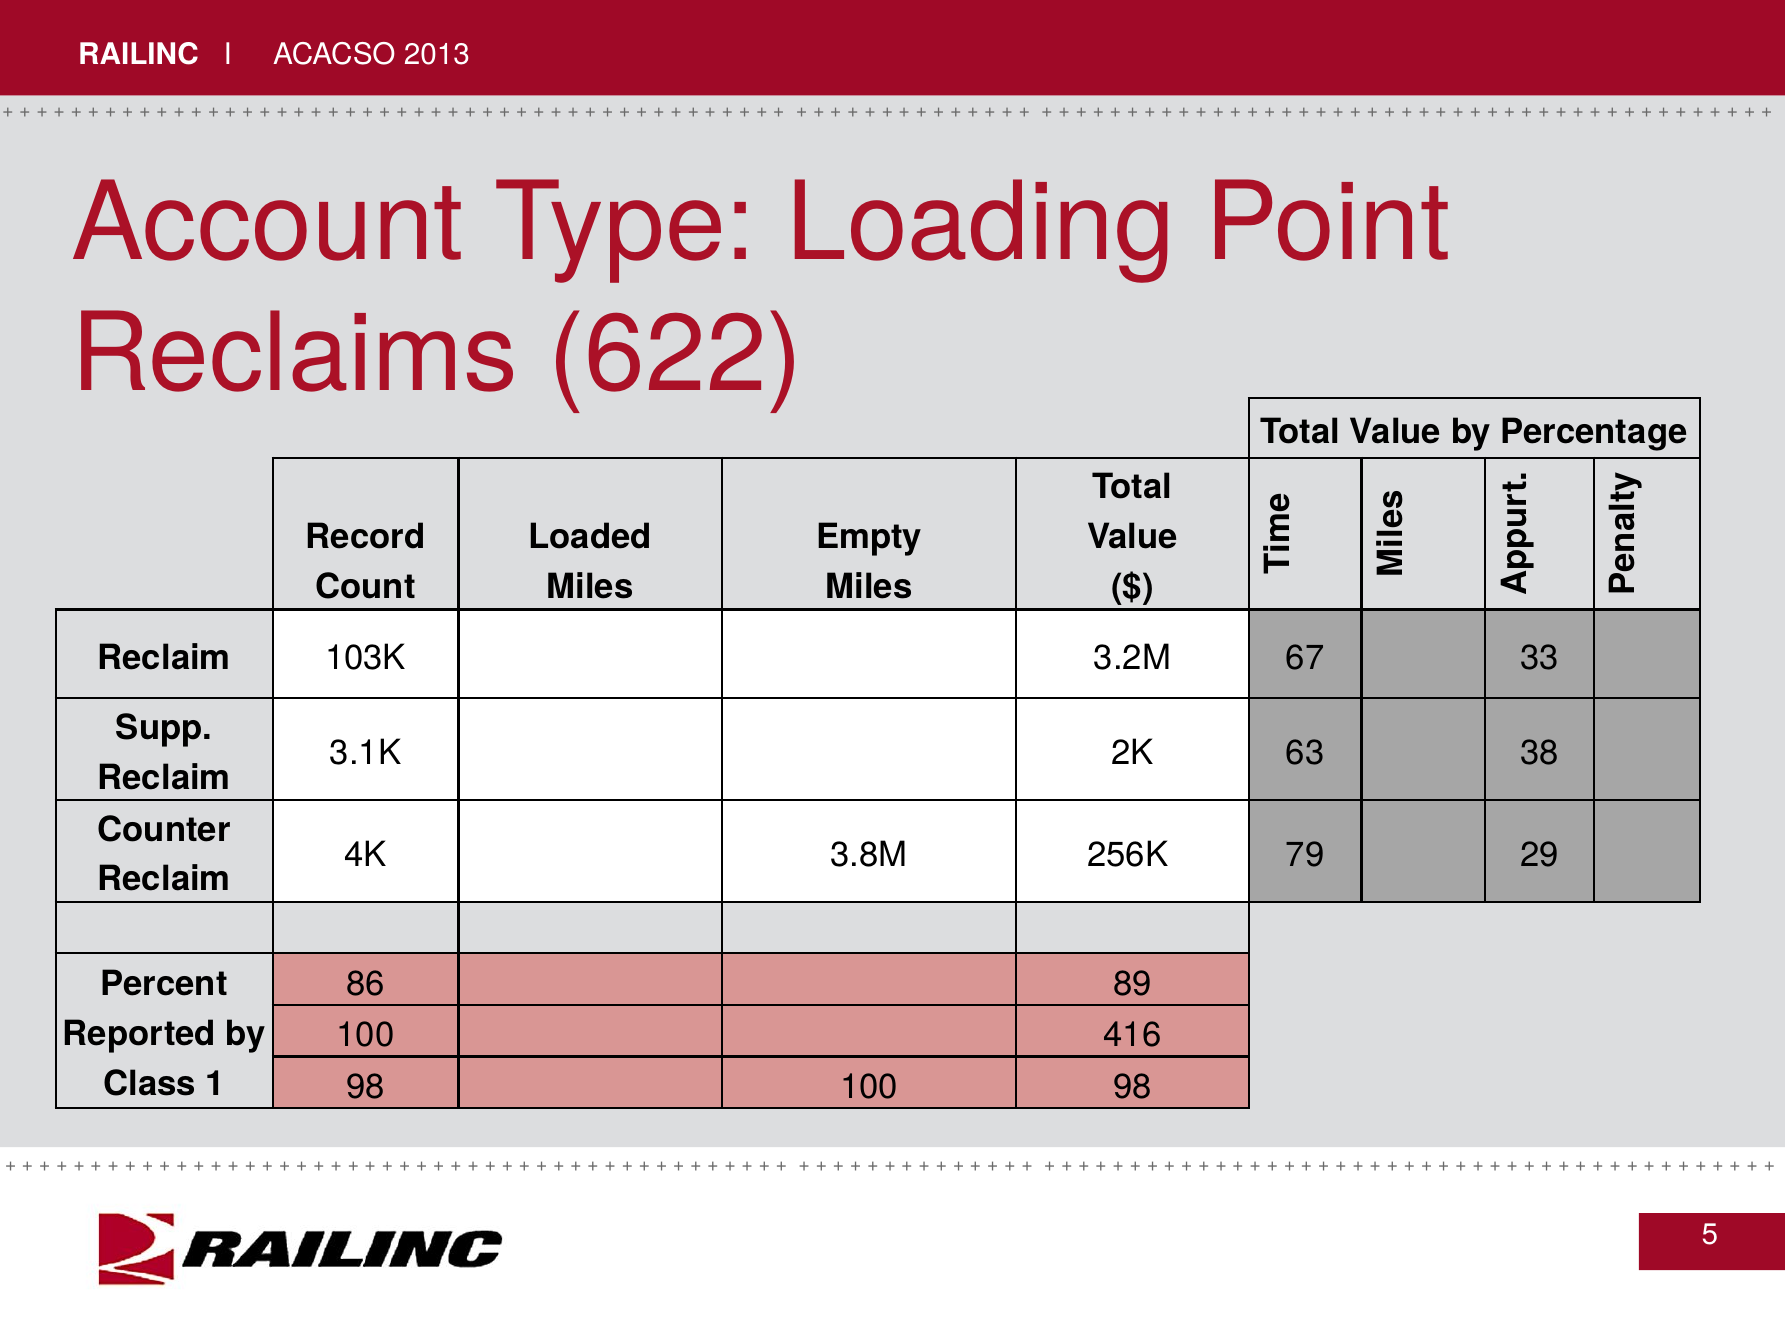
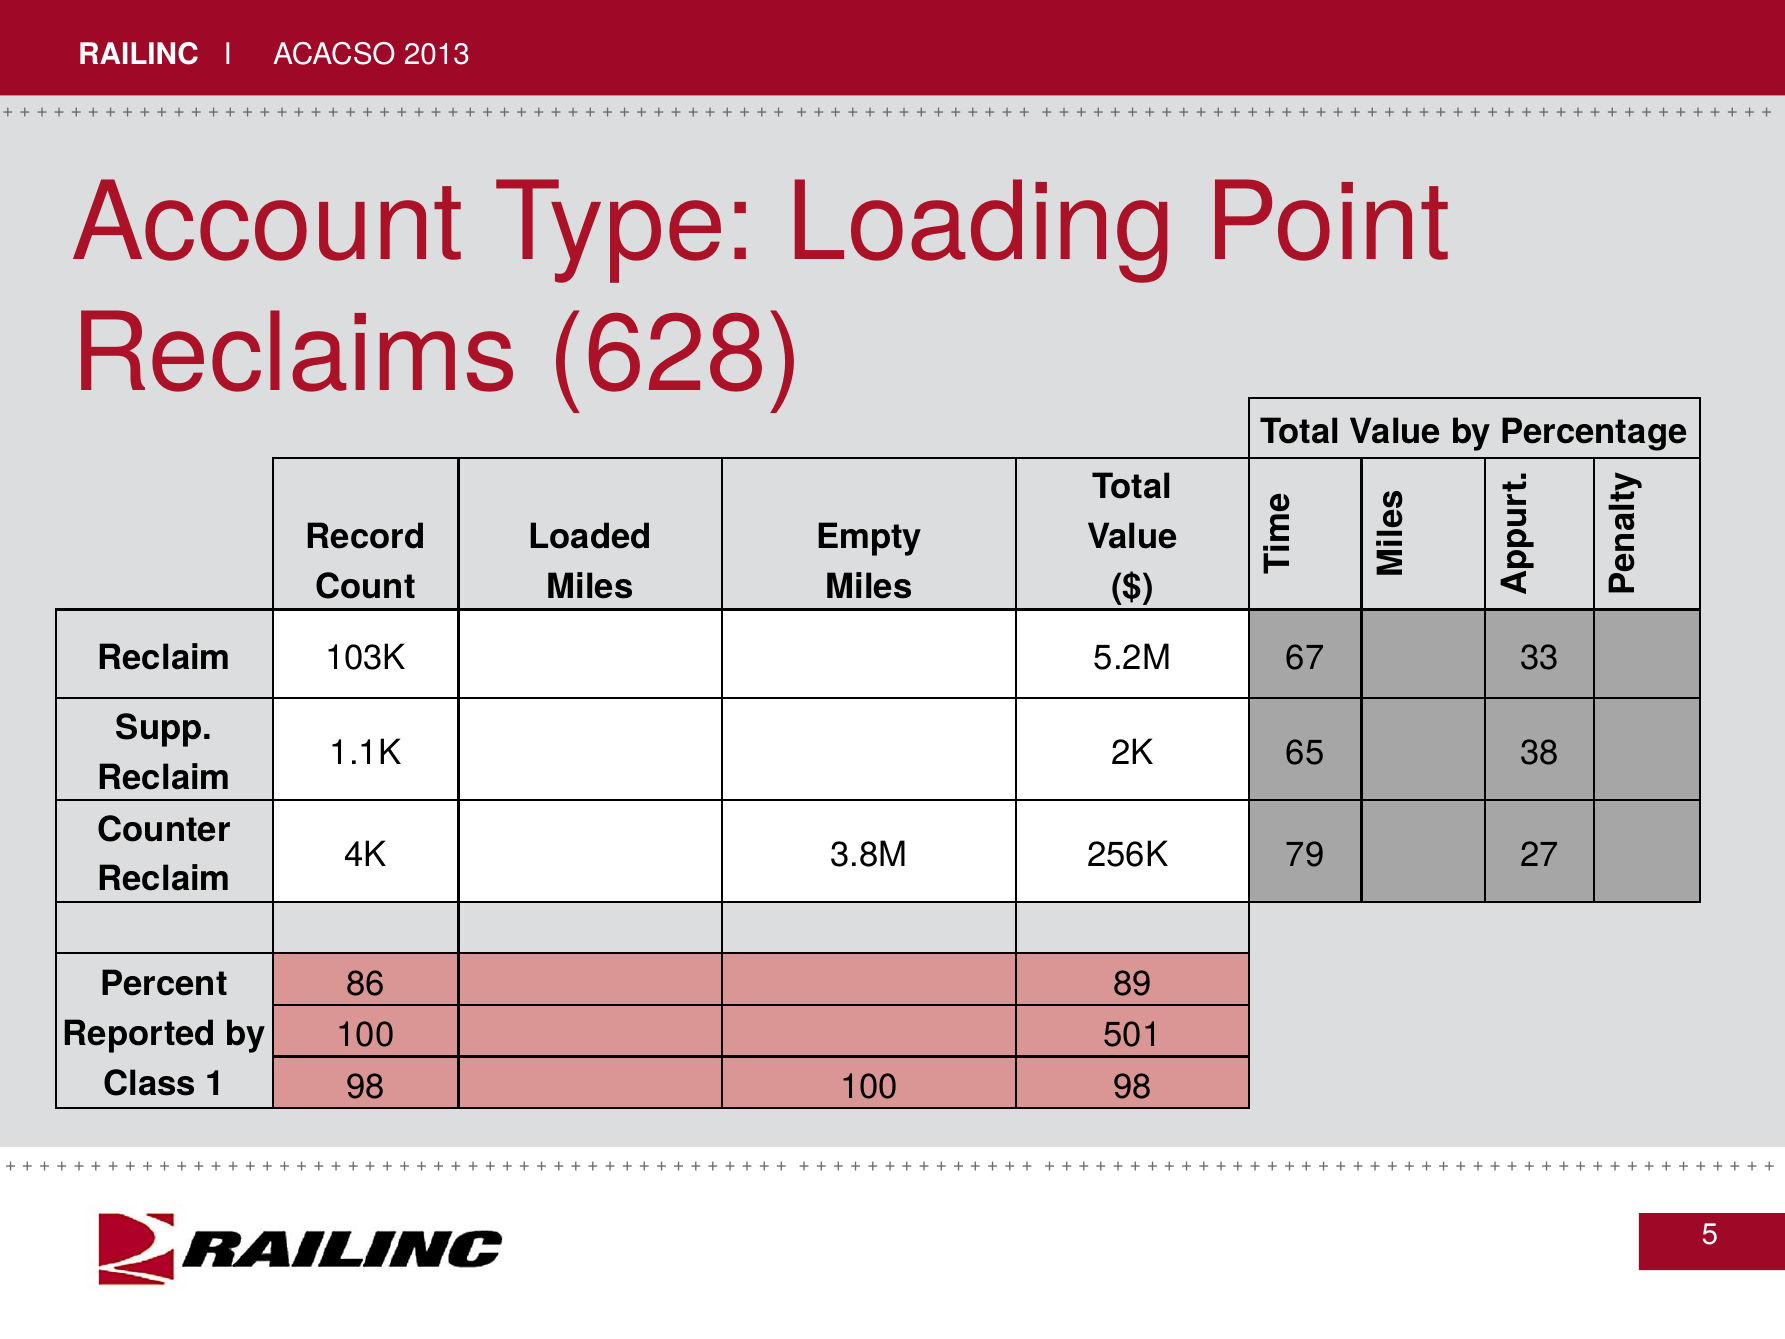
622: 622 -> 628
3.2M: 3.2M -> 5.2M
3.1K: 3.1K -> 1.1K
63: 63 -> 65
29: 29 -> 27
416: 416 -> 501
